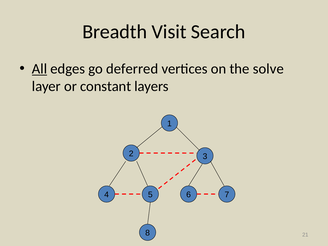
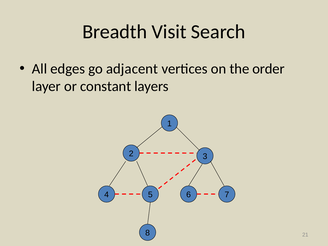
All underline: present -> none
deferred: deferred -> adjacent
solve: solve -> order
